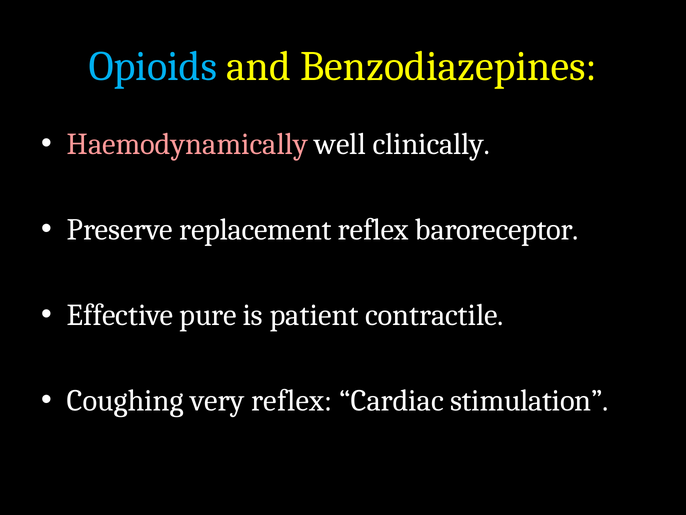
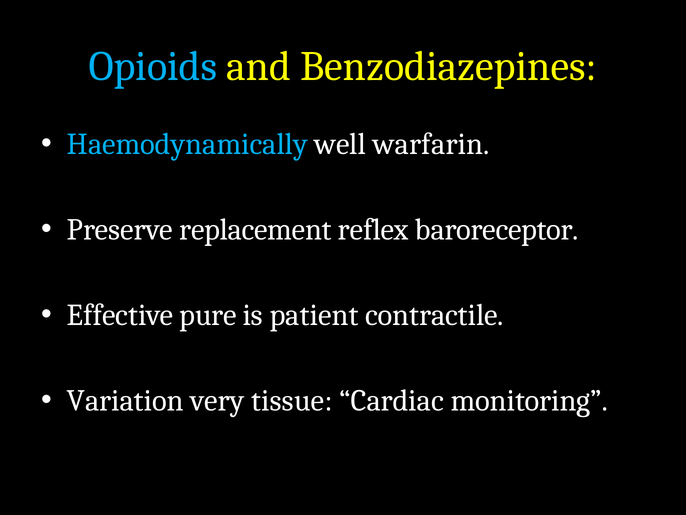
Haemodynamically colour: pink -> light blue
clinically: clinically -> warfarin
Coughing: Coughing -> Variation
very reflex: reflex -> tissue
stimulation: stimulation -> monitoring
